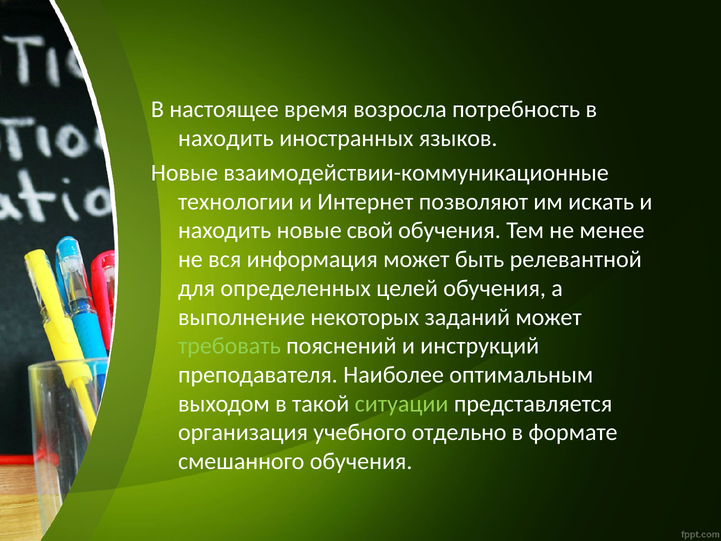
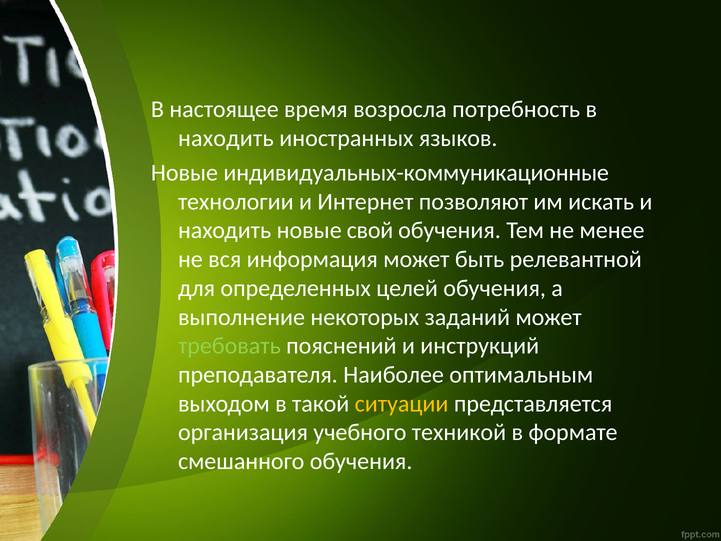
взаимодействии-коммуникационные: взаимодействии-коммуникационные -> индивидуальных-коммуникационные
ситуации colour: light green -> yellow
отдельно: отдельно -> техникой
